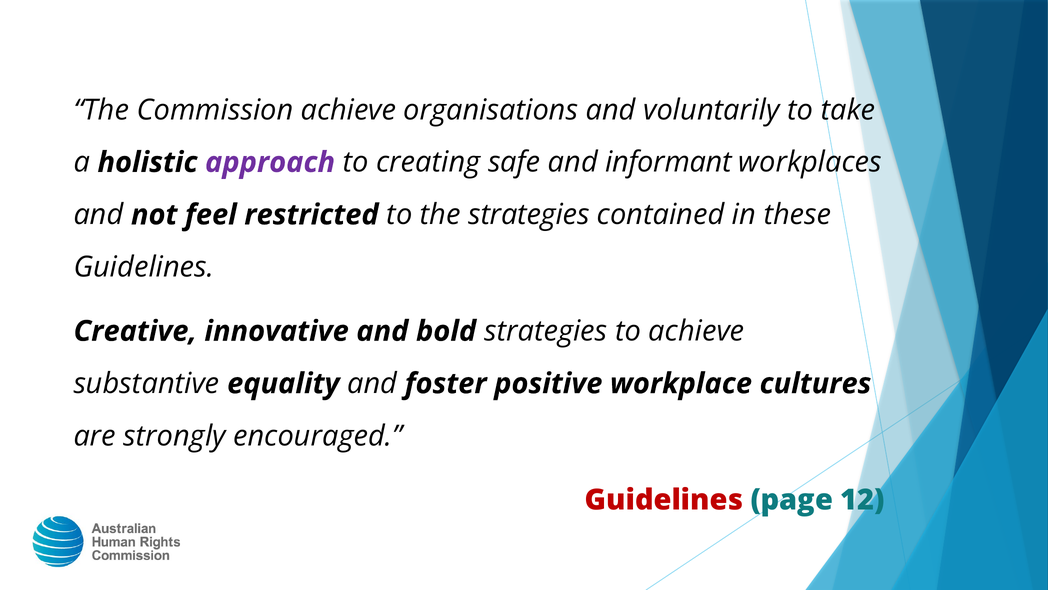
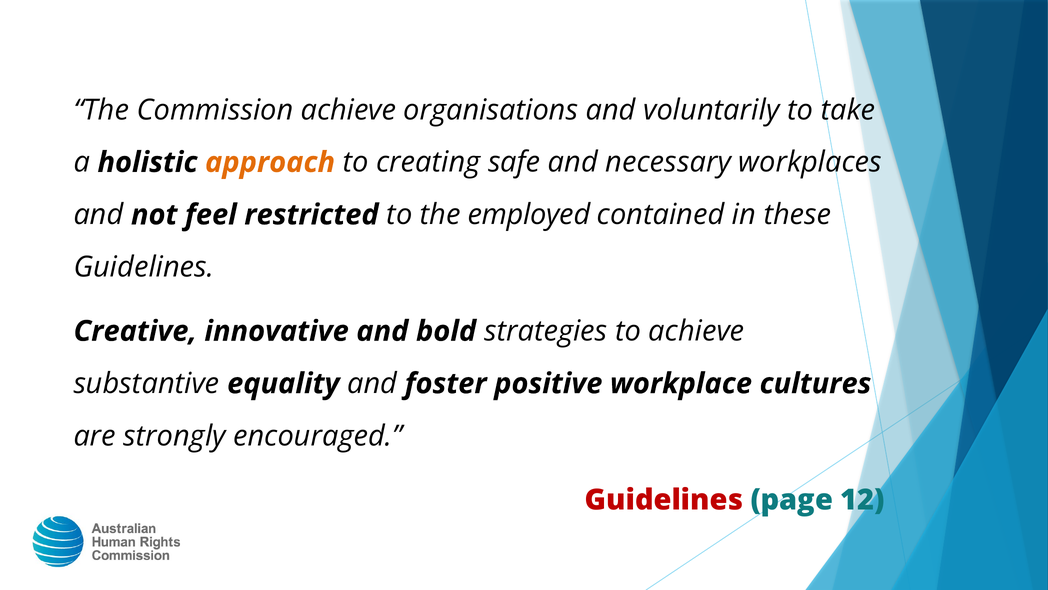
approach colour: purple -> orange
informant: informant -> necessary
the strategies: strategies -> employed
